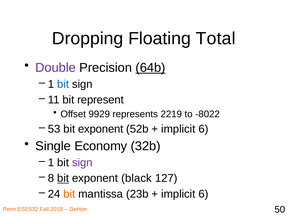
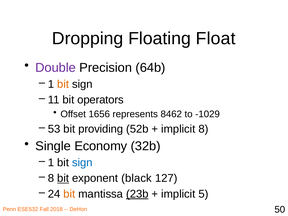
Total: Total -> Float
64b underline: present -> none
bit at (63, 84) colour: blue -> orange
represent: represent -> operators
9929: 9929 -> 1656
2219: 2219 -> 8462
-8022: -8022 -> -1029
exponent at (101, 129): exponent -> providing
6 at (203, 129): 6 -> 8
sign at (82, 163) colour: purple -> blue
23b underline: none -> present
6 at (203, 194): 6 -> 5
